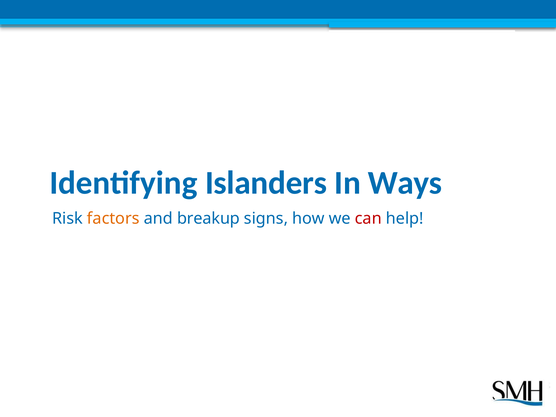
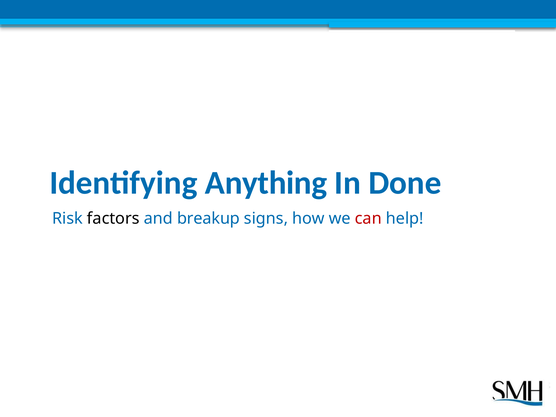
Islanders: Islanders -> Anything
Ways: Ways -> Done
factors colour: orange -> black
